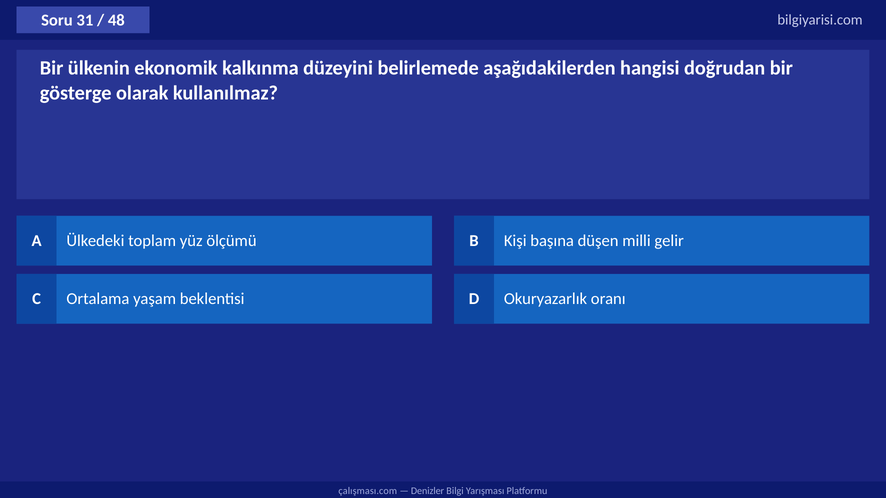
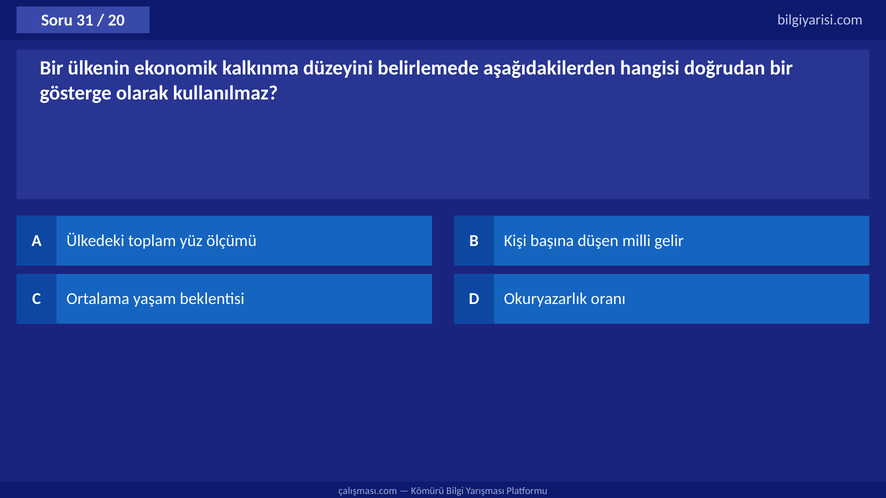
48: 48 -> 20
Denizler: Denizler -> Kömürü
